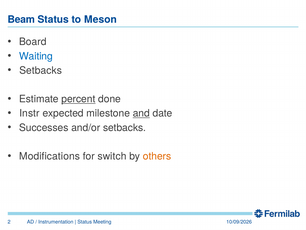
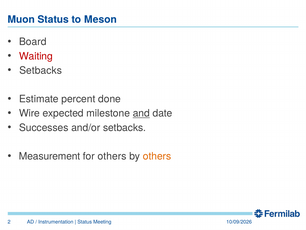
Beam: Beam -> Muon
Waiting colour: blue -> red
percent underline: present -> none
Instr: Instr -> Wire
Modifications: Modifications -> Measurement
for switch: switch -> others
